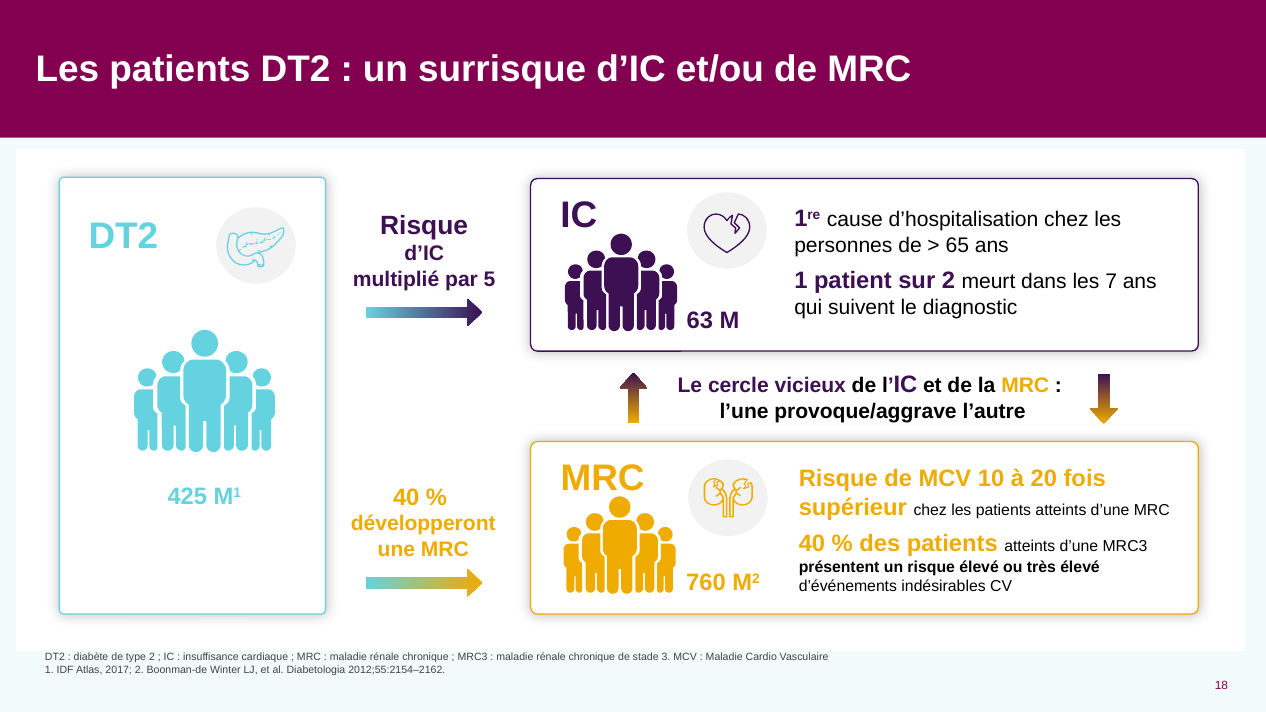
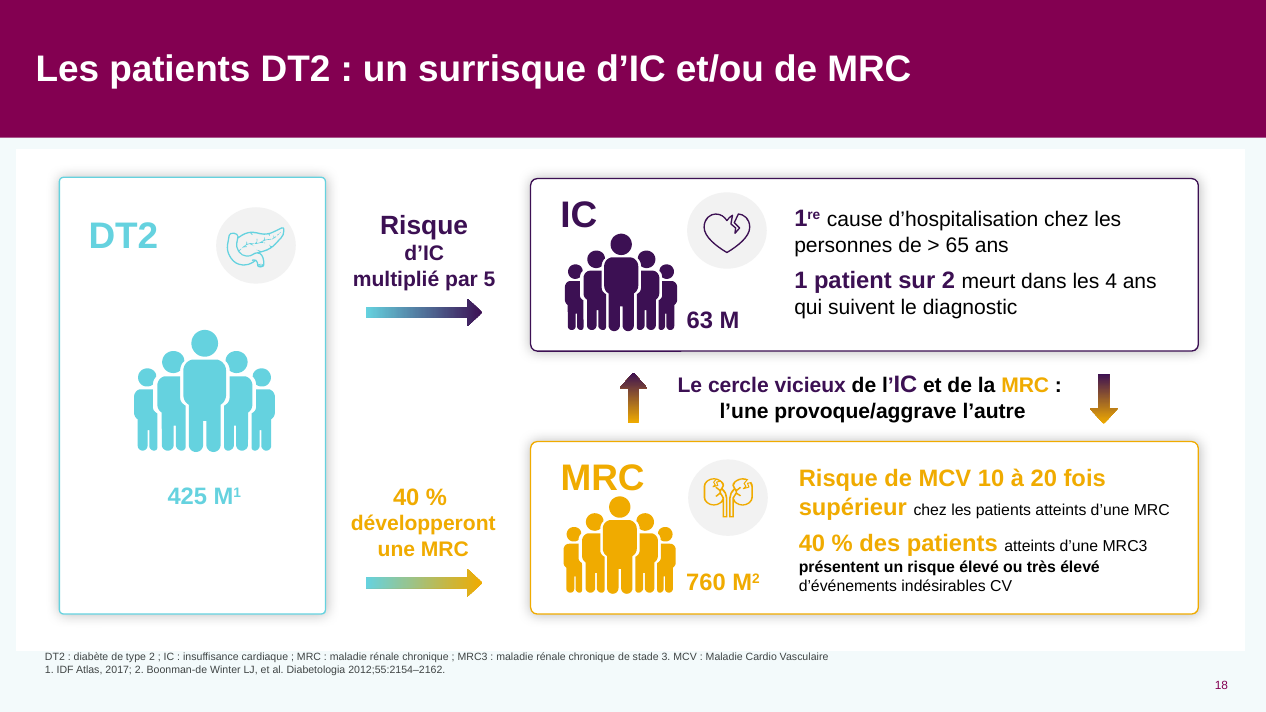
7: 7 -> 4
